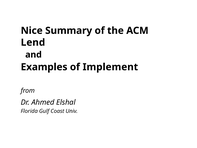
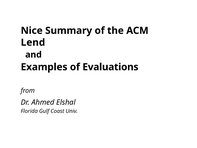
Implement: Implement -> Evaluations
